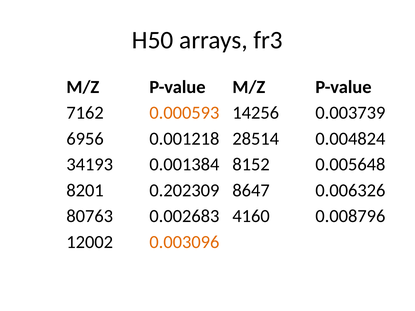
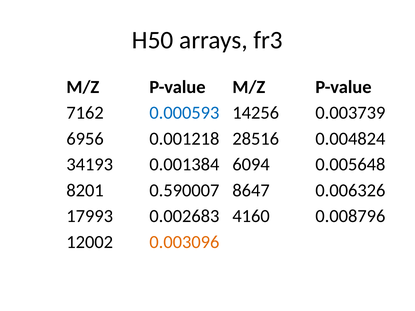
0.000593 colour: orange -> blue
28514: 28514 -> 28516
8152: 8152 -> 6094
0.202309: 0.202309 -> 0.590007
80763: 80763 -> 17993
